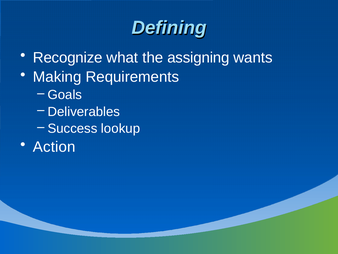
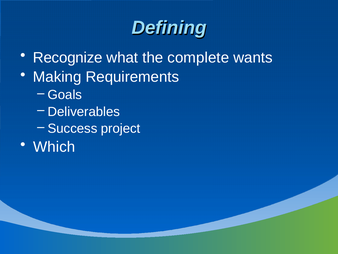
assigning: assigning -> complete
lookup: lookup -> project
Action: Action -> Which
